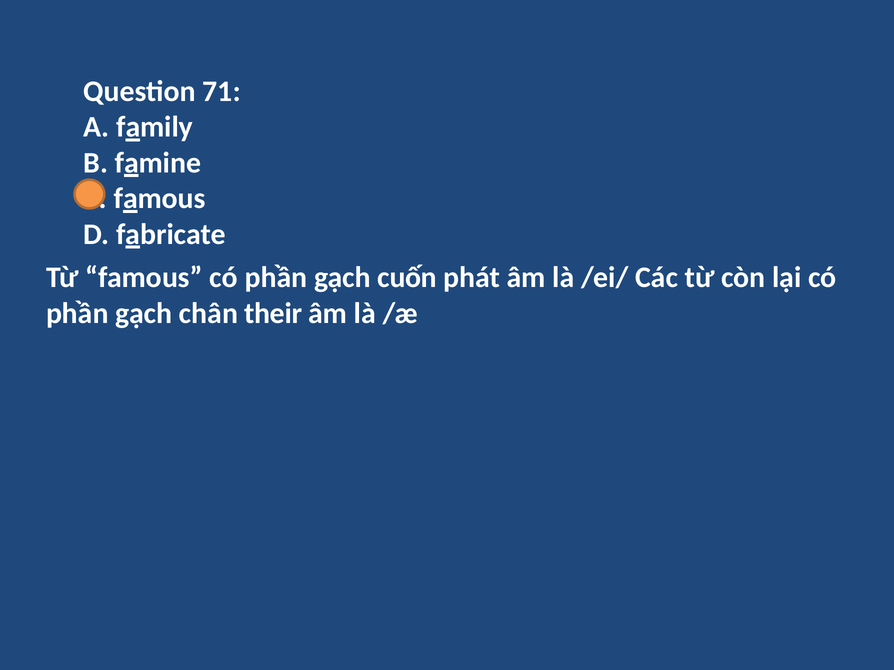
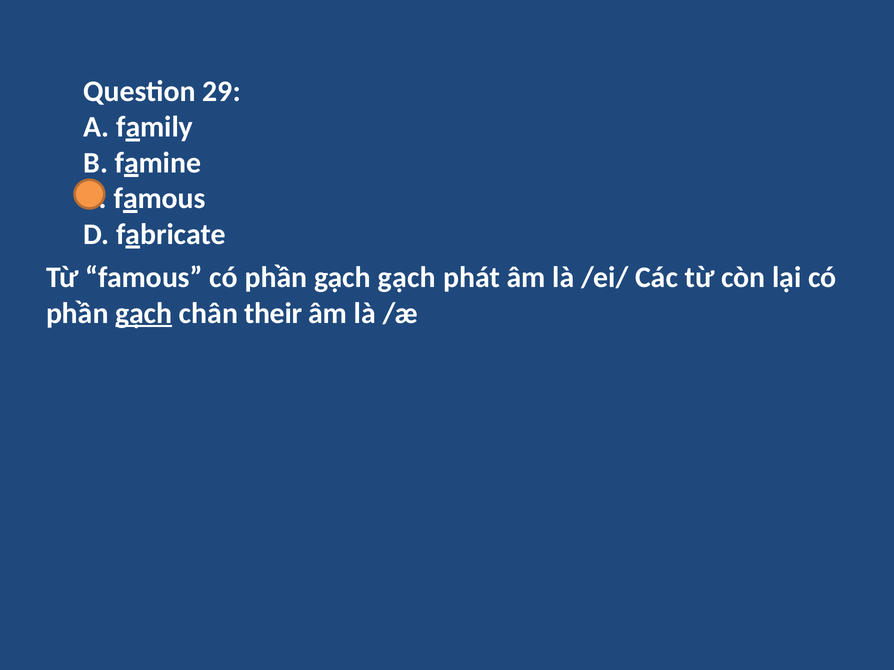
71: 71 -> 29
gạch cuốn: cuốn -> gạch
gạch at (144, 313) underline: none -> present
